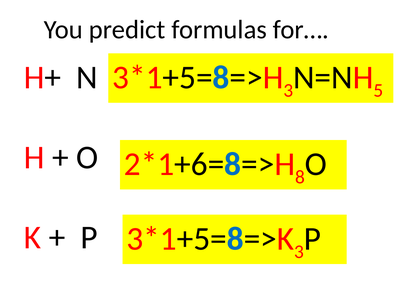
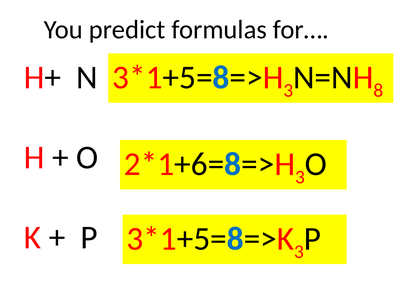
5: 5 -> 8
8 at (300, 177): 8 -> 3
